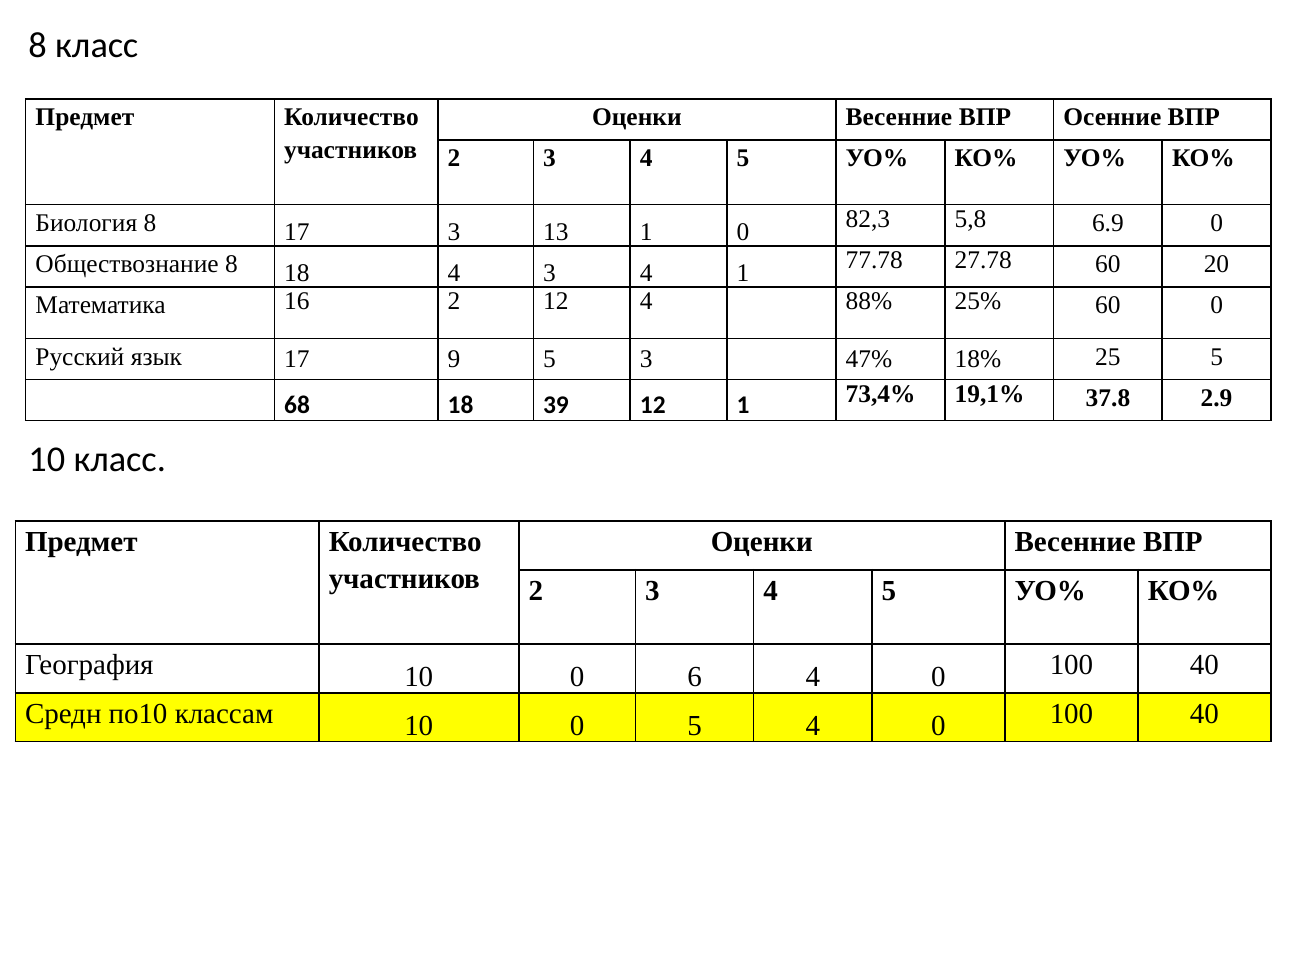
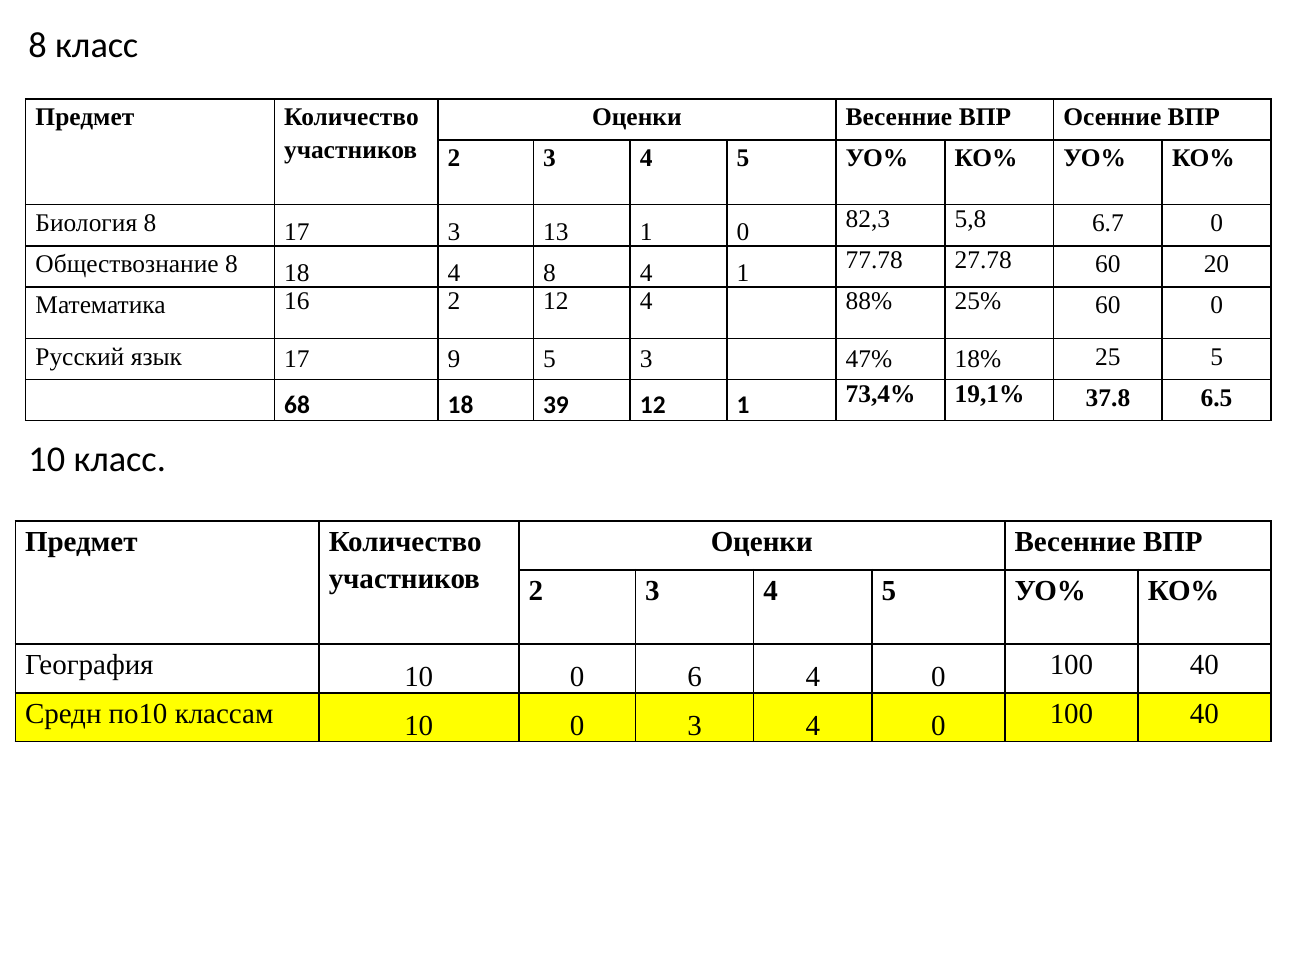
6.9: 6.9 -> 6.7
4 3: 3 -> 8
2.9: 2.9 -> 6.5
0 5: 5 -> 3
